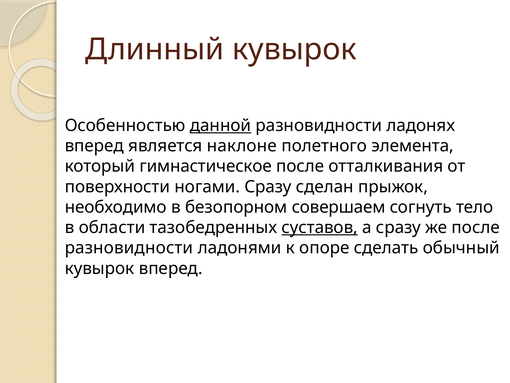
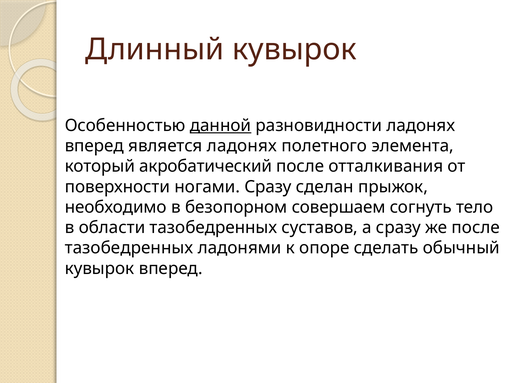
является наклоне: наклоне -> ладонях
гимнастическое: гимнастическое -> акробатический
суставов underline: present -> none
разновидности at (129, 248): разновидности -> тазобедренных
